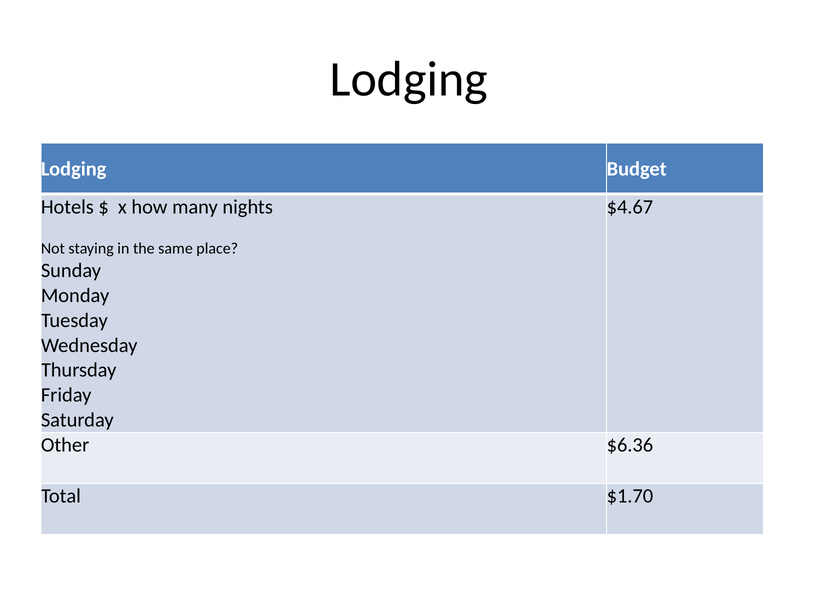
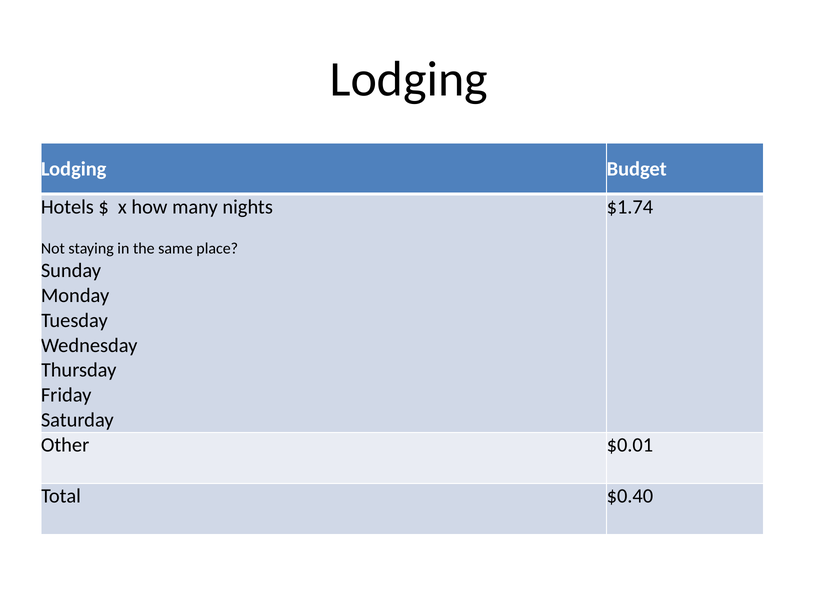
$4.67: $4.67 -> $1.74
$6.36: $6.36 -> $0.01
$1.70: $1.70 -> $0.40
